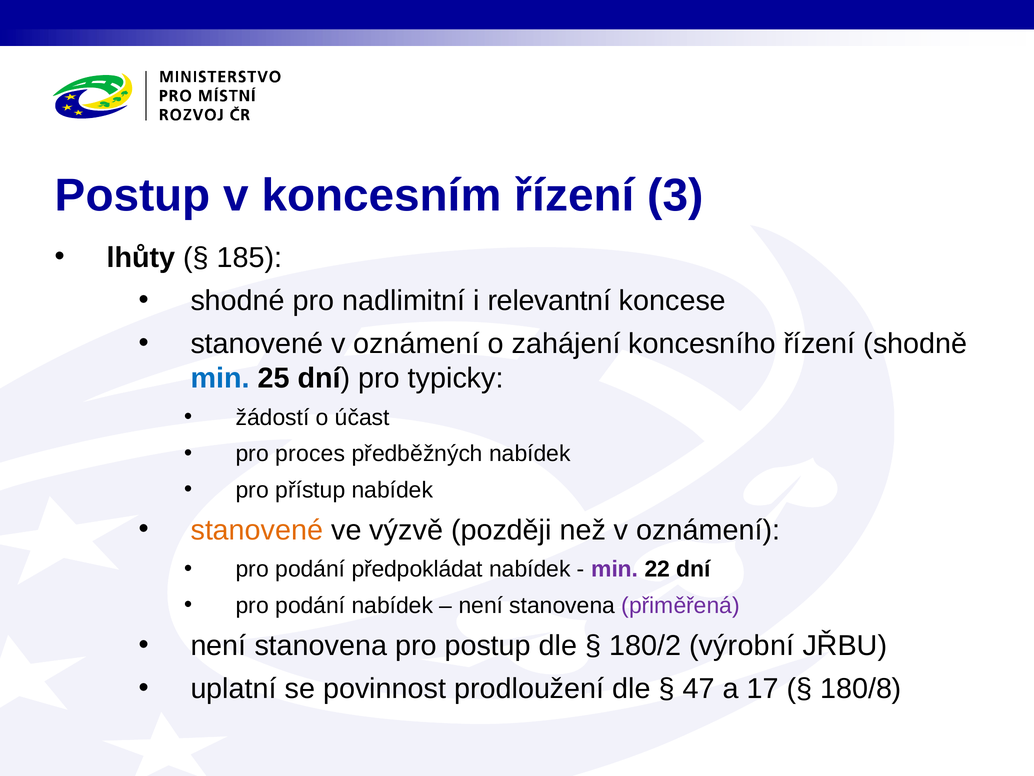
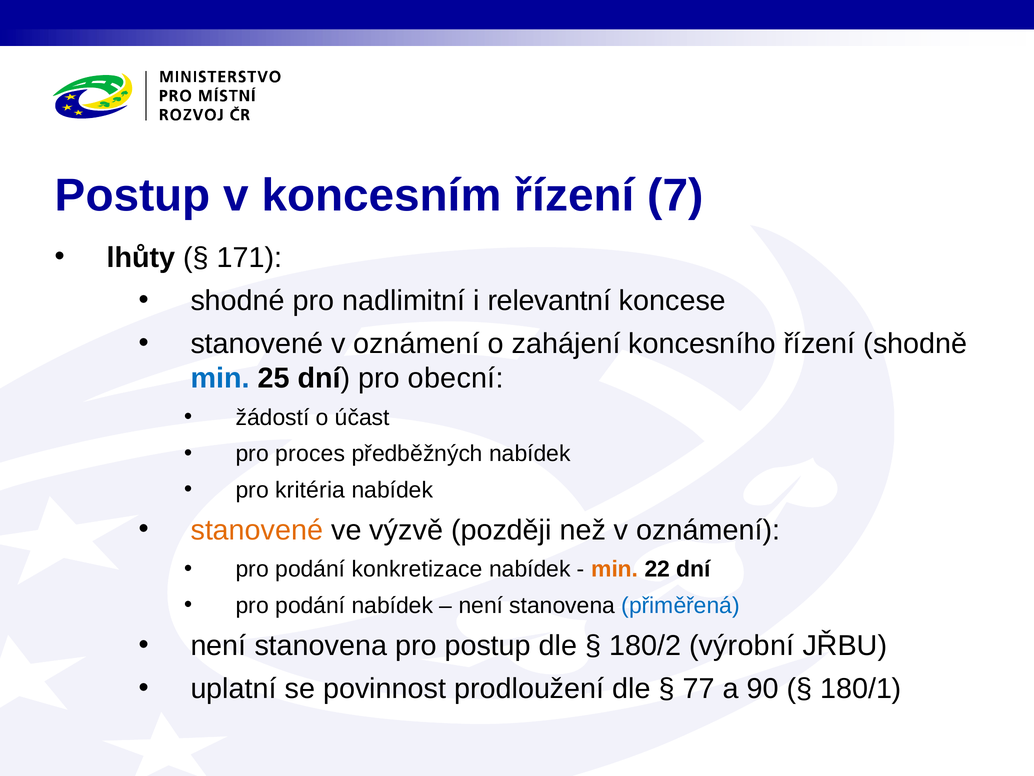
3: 3 -> 7
185: 185 -> 171
typicky: typicky -> obecní
přístup: přístup -> kritéria
předpokládat: předpokládat -> konkretizace
min at (615, 569) colour: purple -> orange
přiměřená colour: purple -> blue
47: 47 -> 77
17: 17 -> 90
180/8: 180/8 -> 180/1
